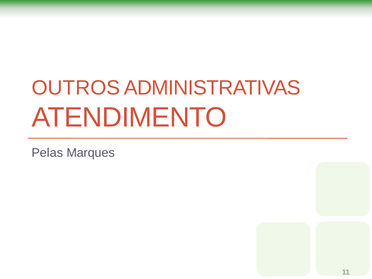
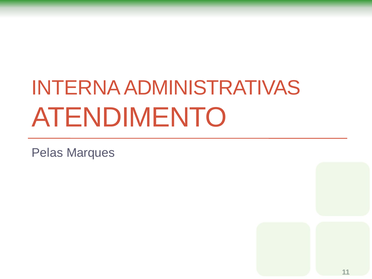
OUTROS: OUTROS -> INTERNA
